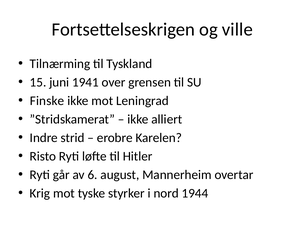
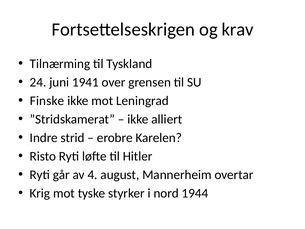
ville: ville -> krav
15: 15 -> 24
6: 6 -> 4
